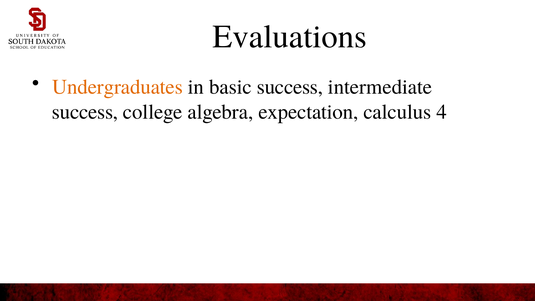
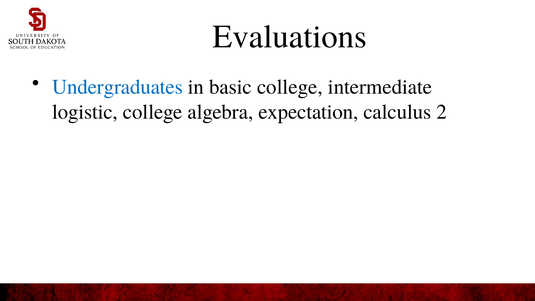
Undergraduates colour: orange -> blue
basic success: success -> college
success at (85, 112): success -> logistic
4: 4 -> 2
